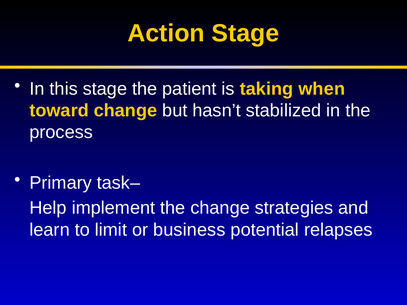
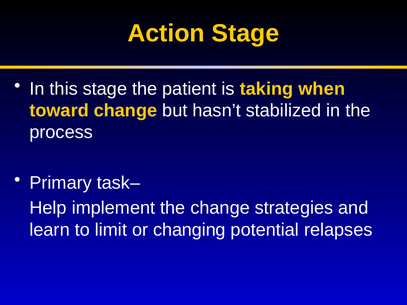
business: business -> changing
